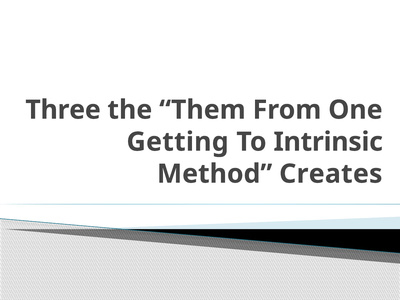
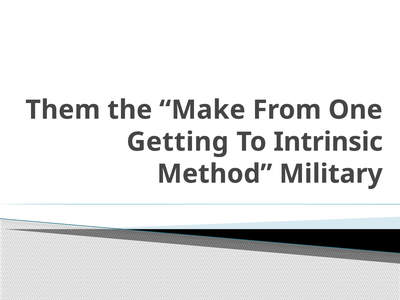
Three: Three -> Them
Them: Them -> Make
Creates: Creates -> Military
